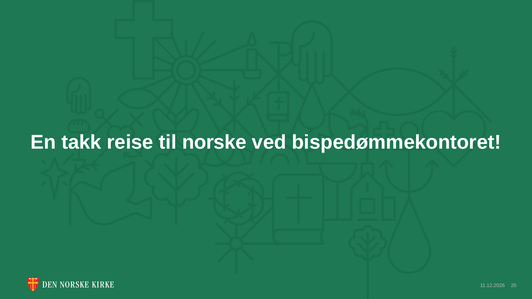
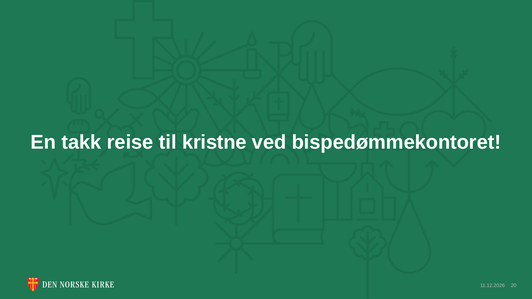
norske: norske -> kristne
